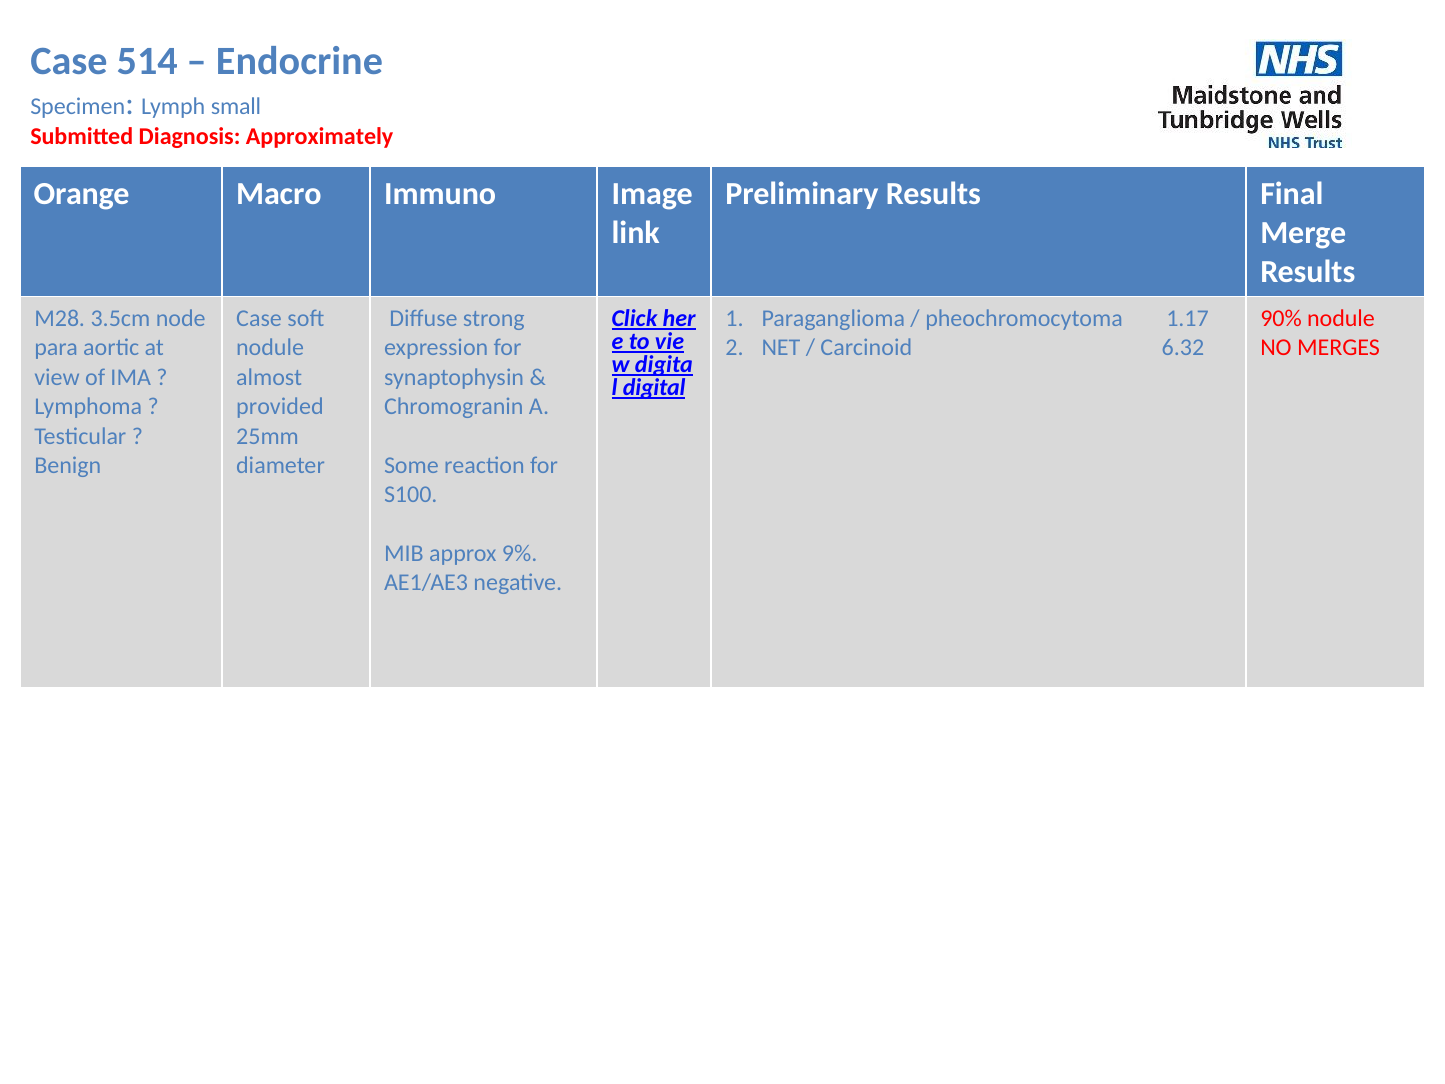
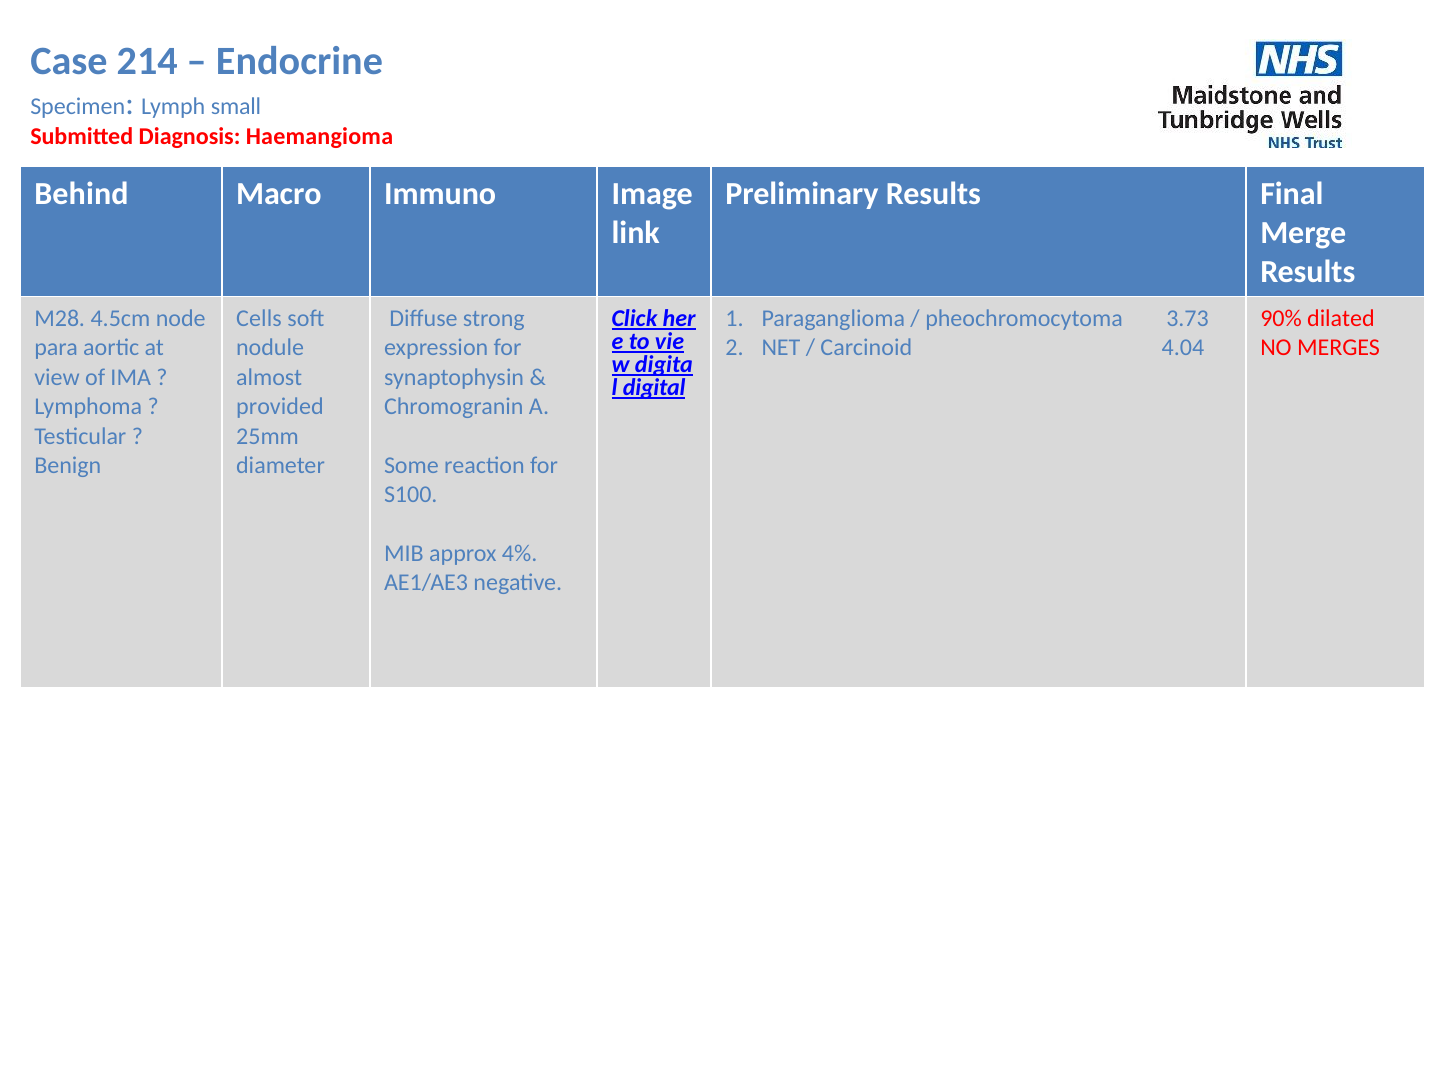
514: 514 -> 214
Approximately: Approximately -> Haemangioma
Orange: Orange -> Behind
3.5cm: 3.5cm -> 4.5cm
Case at (259, 319): Case -> Cells
1.17: 1.17 -> 3.73
90% nodule: nodule -> dilated
6.32: 6.32 -> 4.04
9%: 9% -> 4%
